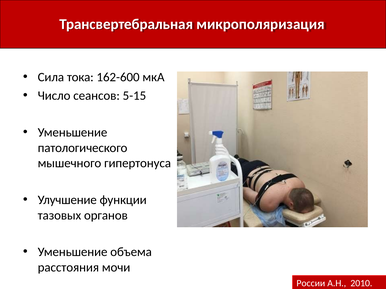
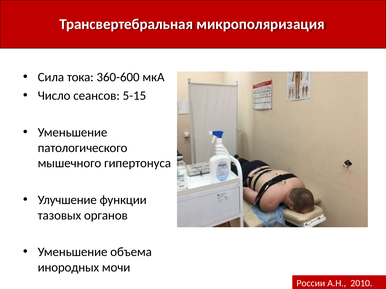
162-600: 162-600 -> 360-600
расстояния: расстояния -> инородных
